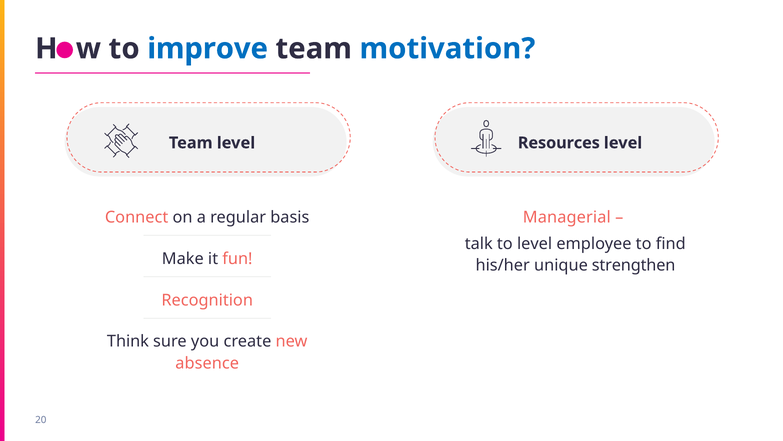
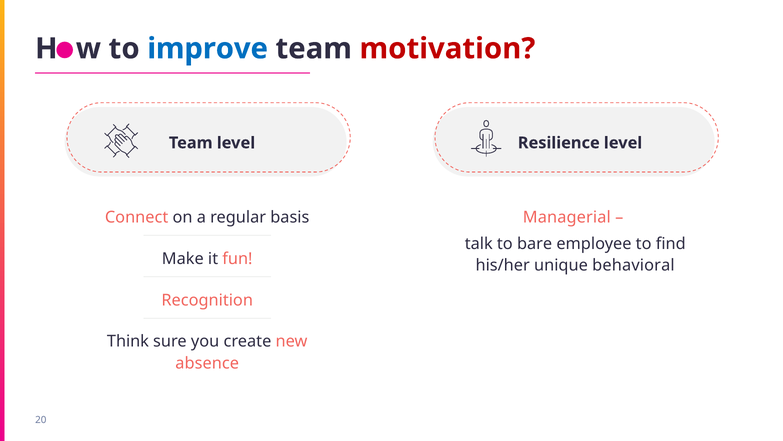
motivation colour: blue -> red
Resources: Resources -> Resilience
to level: level -> bare
strengthen: strengthen -> behavioral
